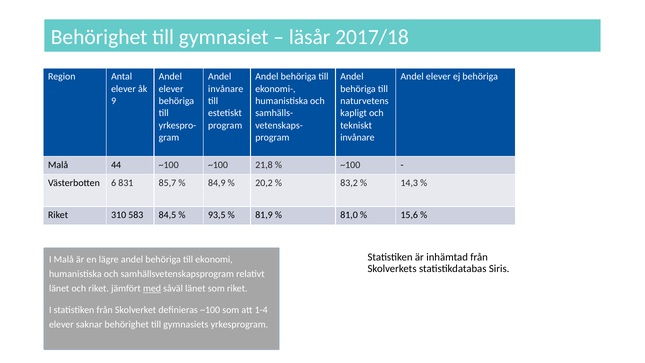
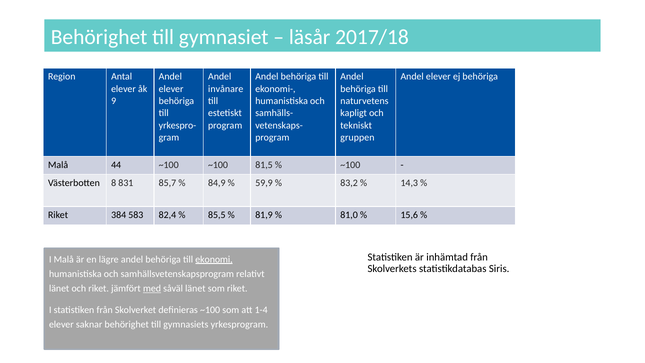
invånare at (357, 137): invånare -> gruppen
21,8: 21,8 -> 81,5
6: 6 -> 8
20,2: 20,2 -> 59,9
310: 310 -> 384
84,5: 84,5 -> 82,4
93,5: 93,5 -> 85,5
ekonomi underline: none -> present
